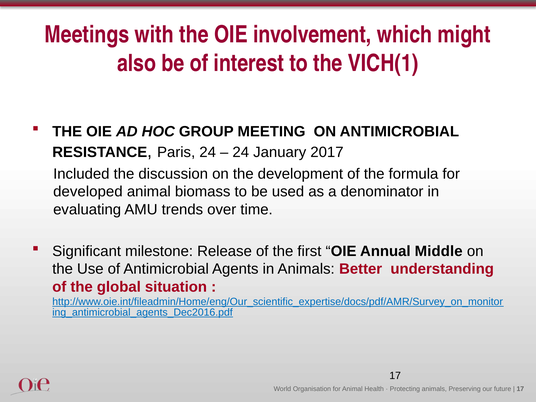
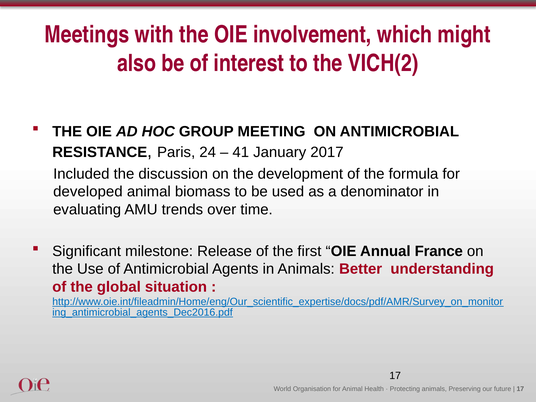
VICH(1: VICH(1 -> VICH(2
24 at (241, 152): 24 -> 41
Middle: Middle -> France
